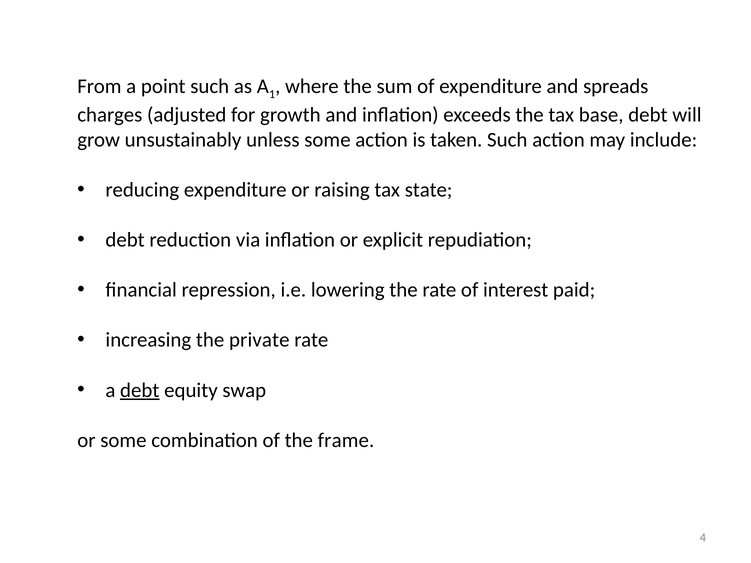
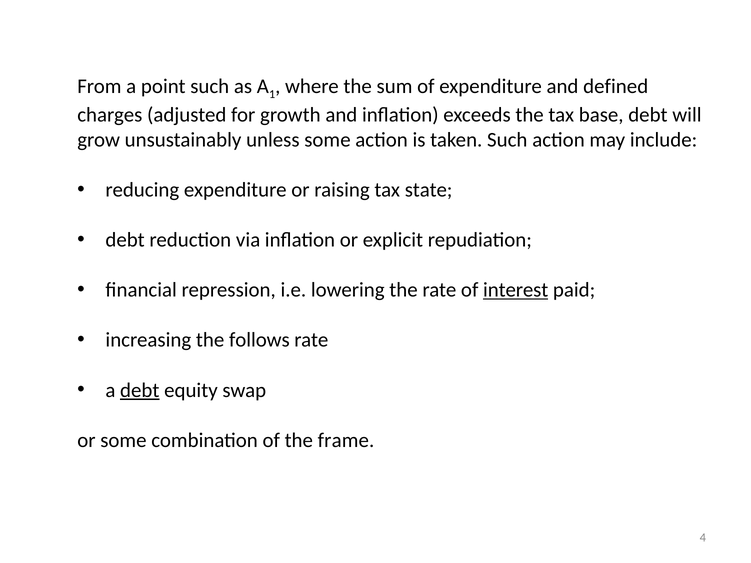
spreads: spreads -> defined
interest underline: none -> present
private: private -> follows
